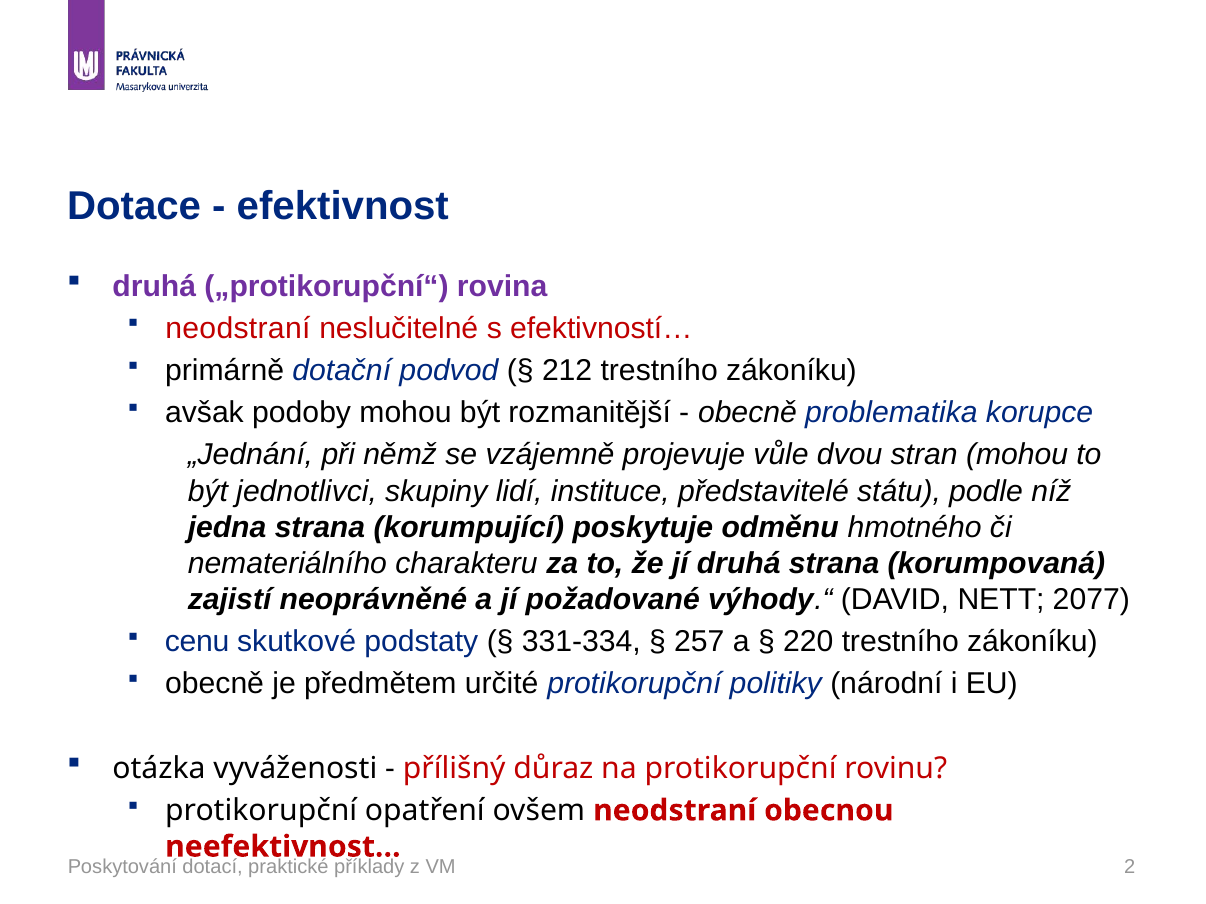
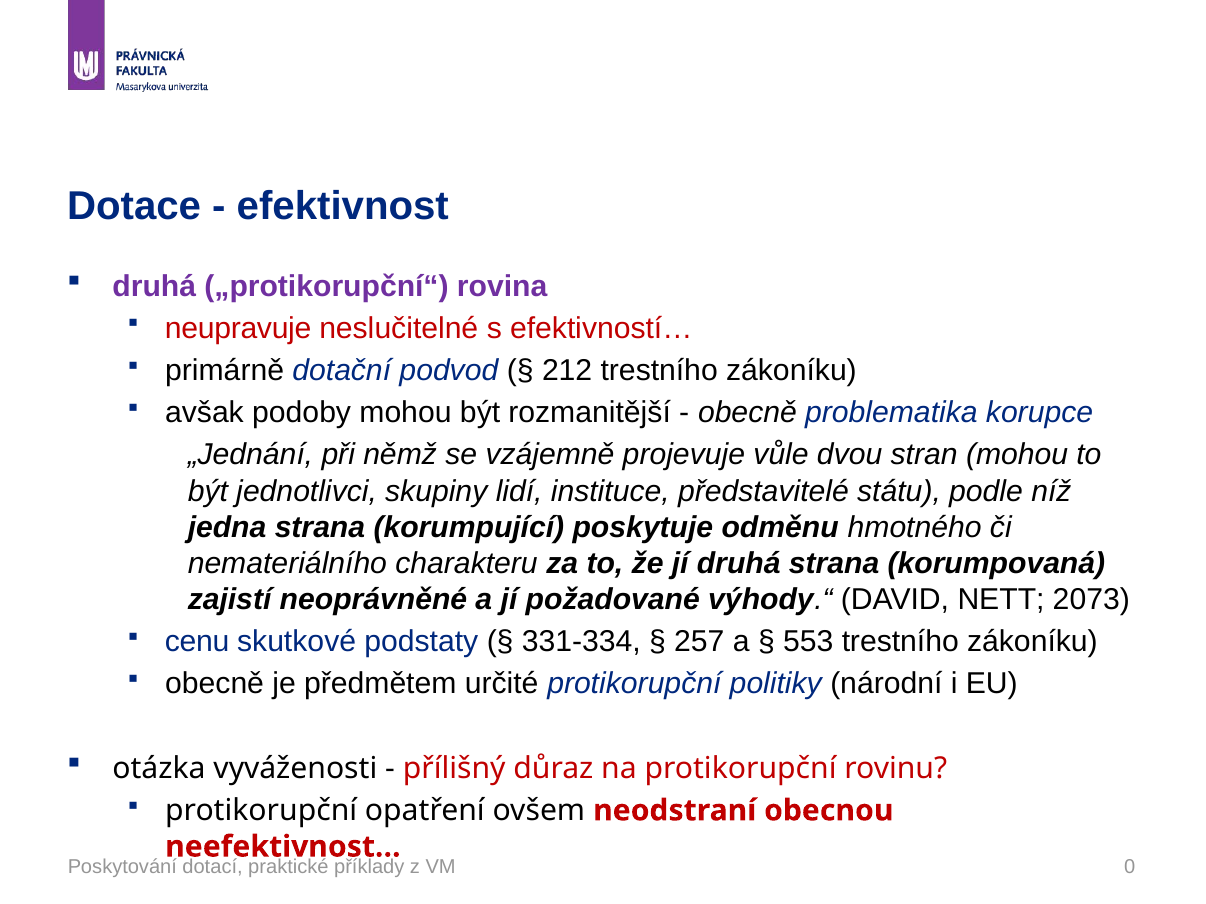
neodstraní at (238, 329): neodstraní -> neupravuje
2077: 2077 -> 2073
220: 220 -> 553
2: 2 -> 0
